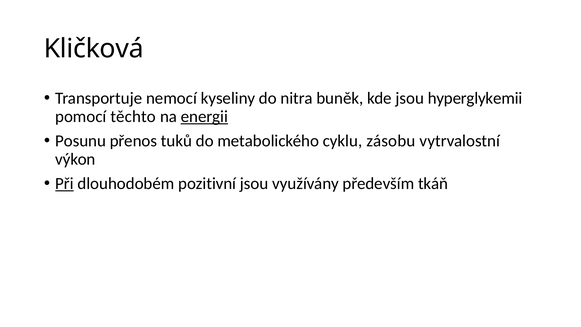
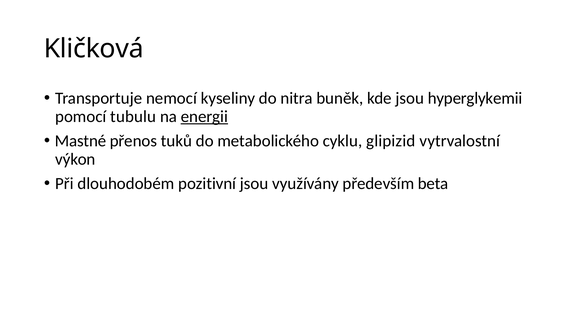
těchto: těchto -> tubulu
Posunu: Posunu -> Mastné
zásobu: zásobu -> glipizid
Při underline: present -> none
tkáň: tkáň -> beta
